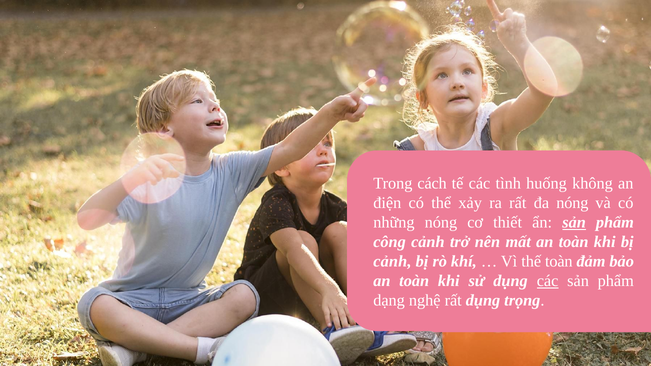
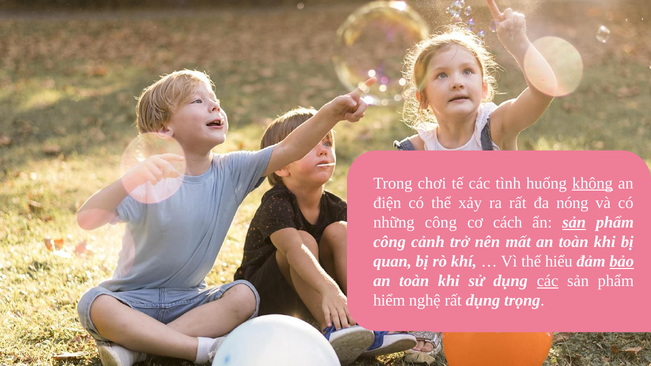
cách: cách -> chơi
không underline: none -> present
những nóng: nóng -> công
thiết: thiết -> cách
cảnh at (392, 261): cảnh -> quan
thế toàn: toàn -> hiểu
bảo underline: none -> present
dạng: dạng -> hiểm
